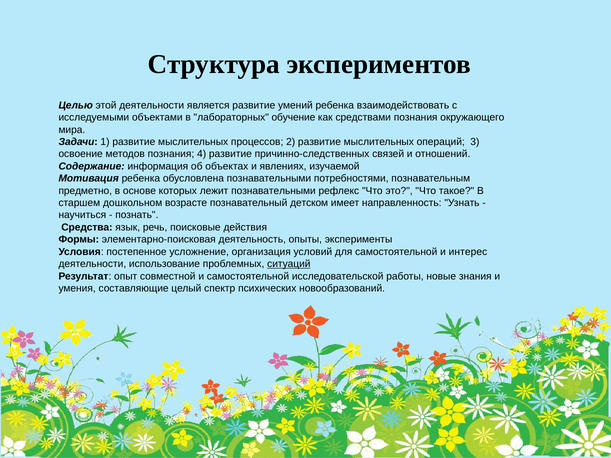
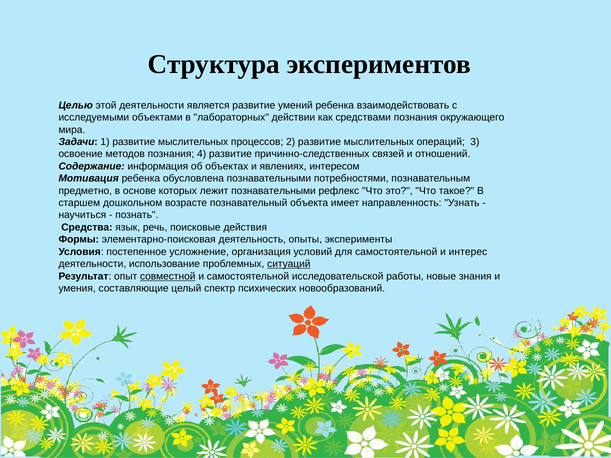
обучение: обучение -> действии
изучаемой: изучаемой -> интересом
детском: детском -> объекта
совместной underline: none -> present
